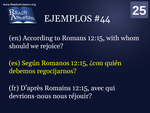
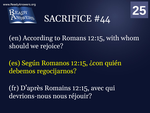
EJEMPLOS: EJEMPLOS -> SACRIFICE
